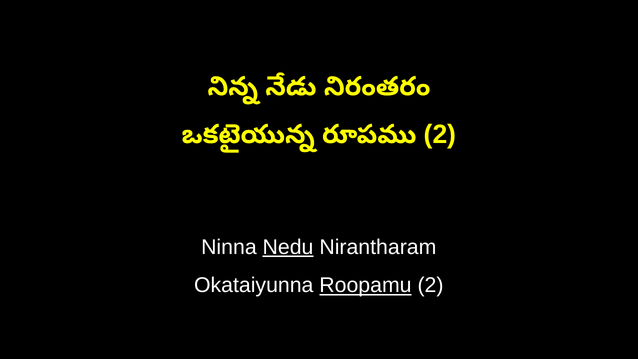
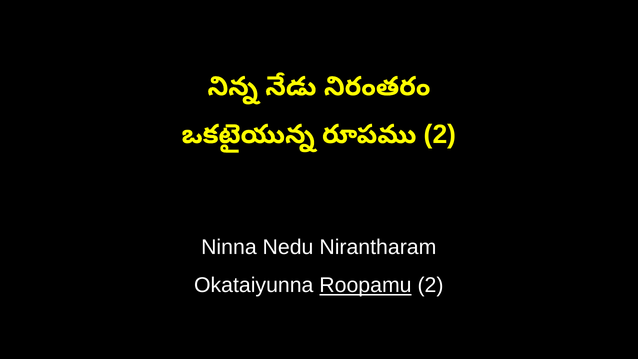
Nedu underline: present -> none
